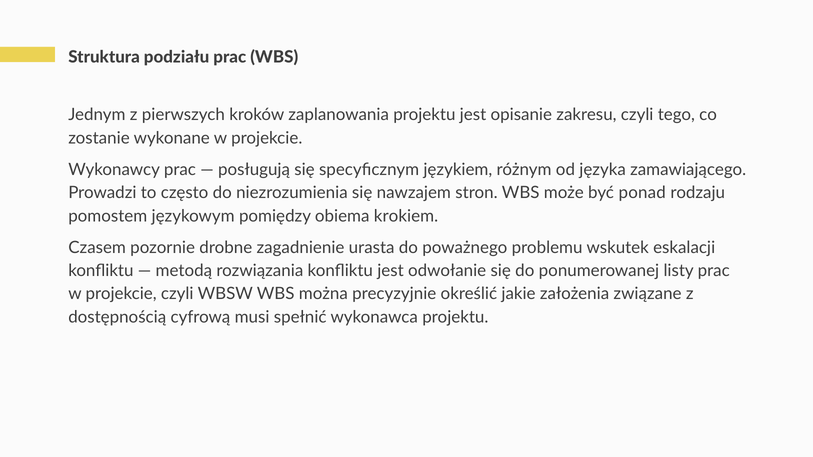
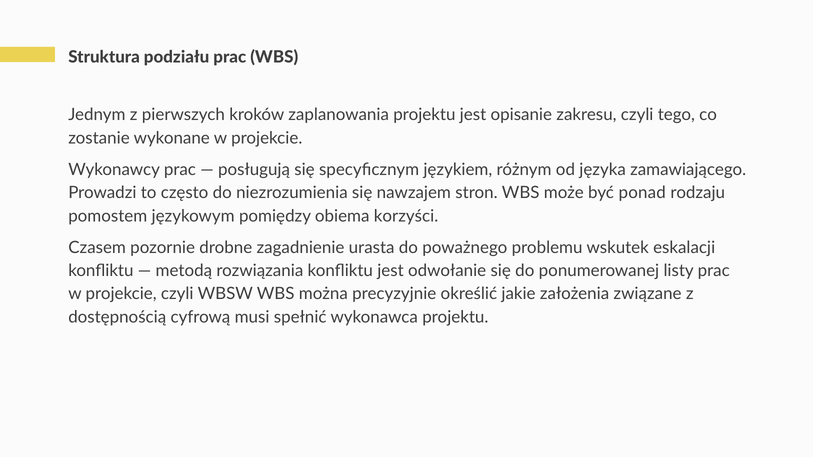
krokiem: krokiem -> korzyści
